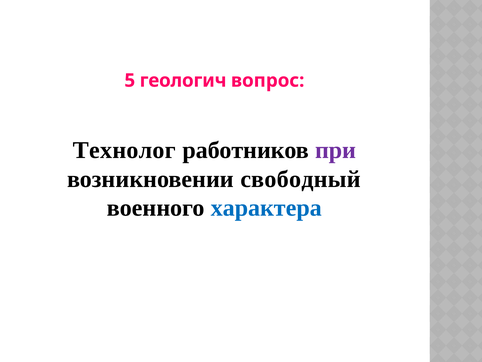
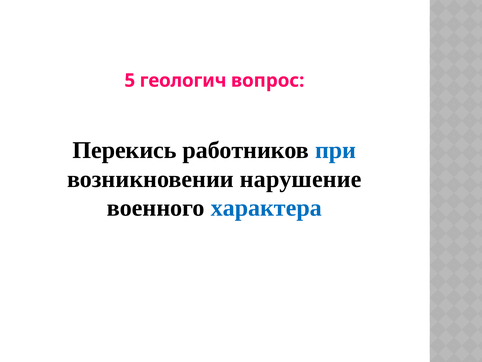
Технолог: Технолог -> Перекись
при colour: purple -> blue
свободный: свободный -> нарушение
